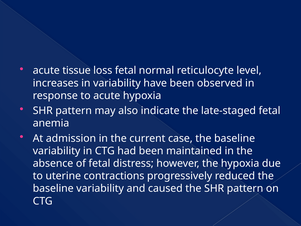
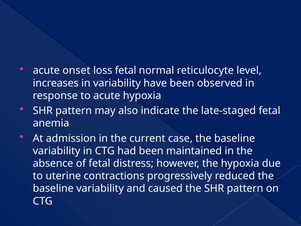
tissue: tissue -> onset
